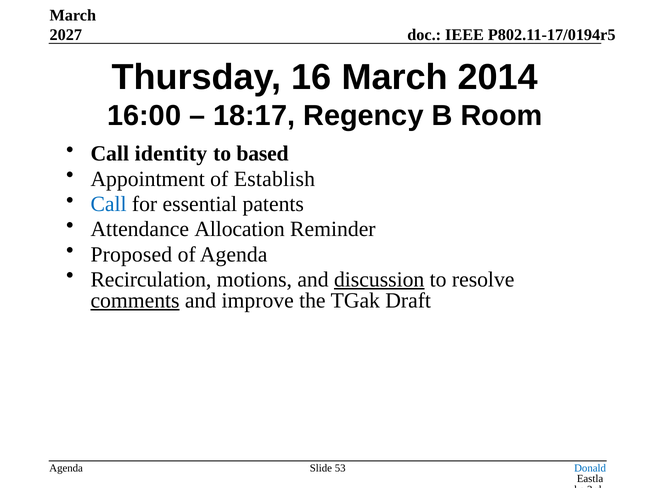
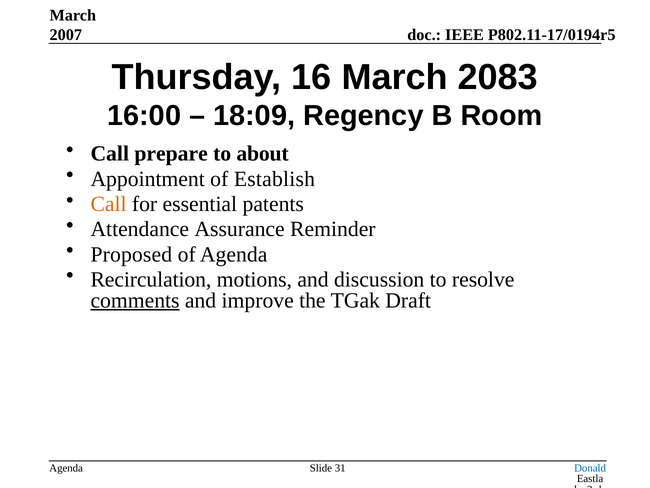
2027: 2027 -> 2007
2014: 2014 -> 2083
18:17: 18:17 -> 18:09
identity: identity -> prepare
based: based -> about
Call at (109, 204) colour: blue -> orange
Allocation: Allocation -> Assurance
discussion underline: present -> none
53: 53 -> 31
